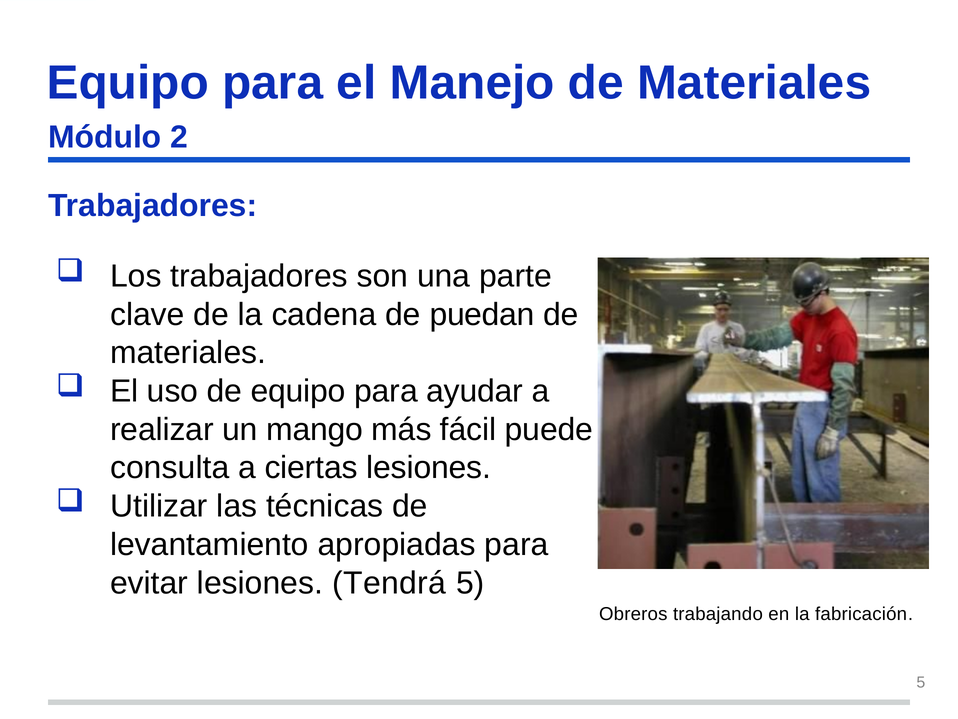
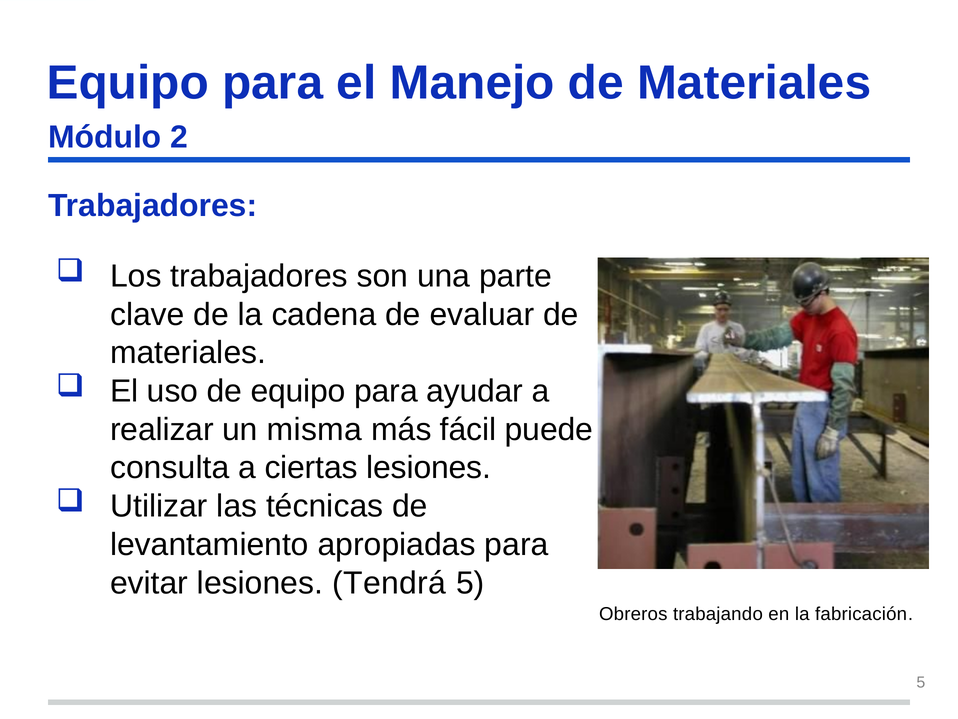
puedan: puedan -> evaluar
mango: mango -> misma
